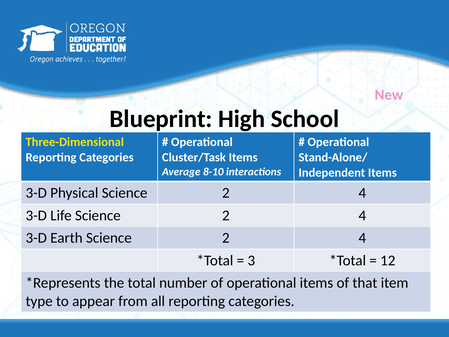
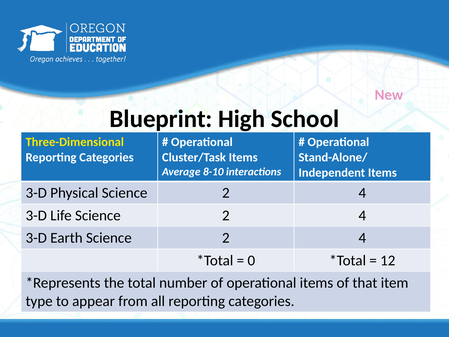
3: 3 -> 0
